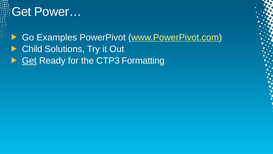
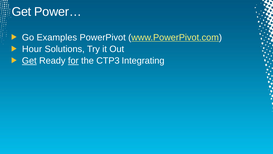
Child: Child -> Hour
for underline: none -> present
Formatting: Formatting -> Integrating
